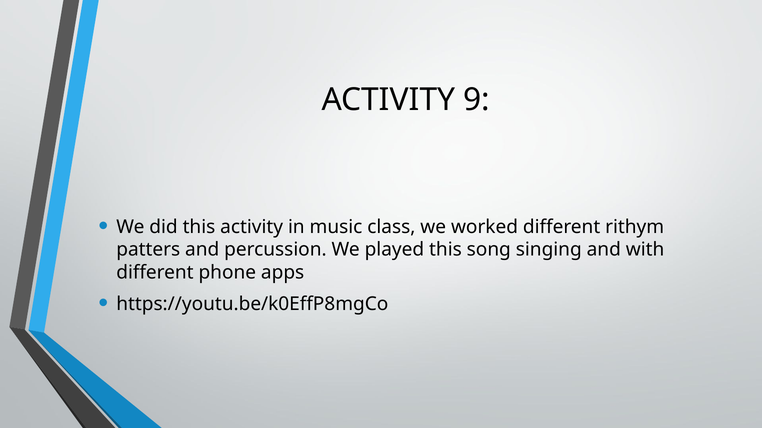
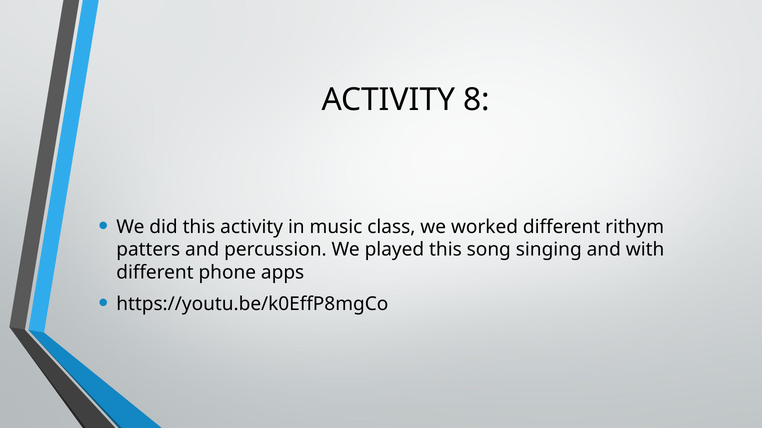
9: 9 -> 8
